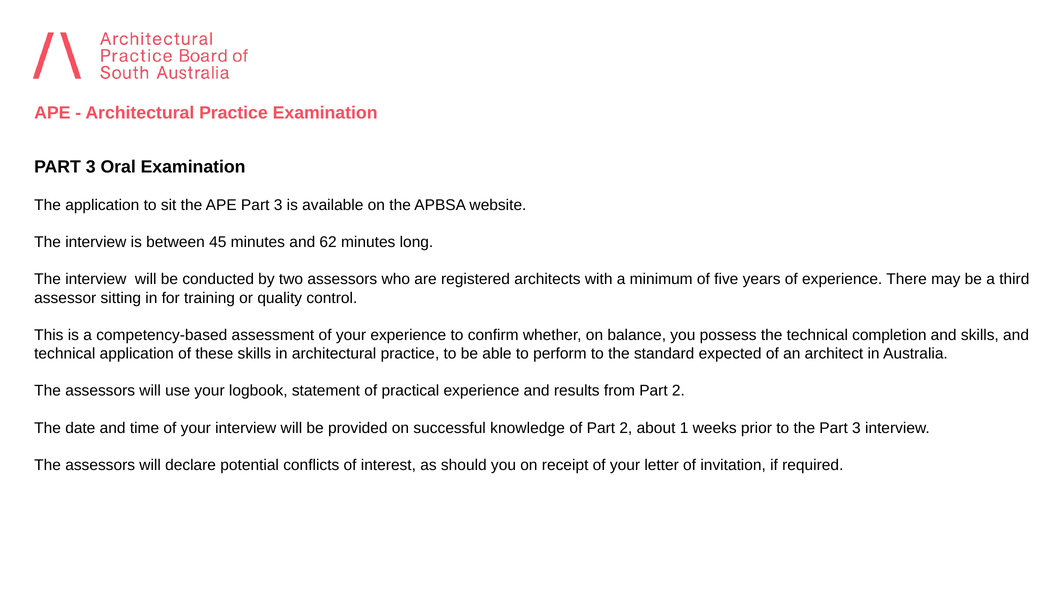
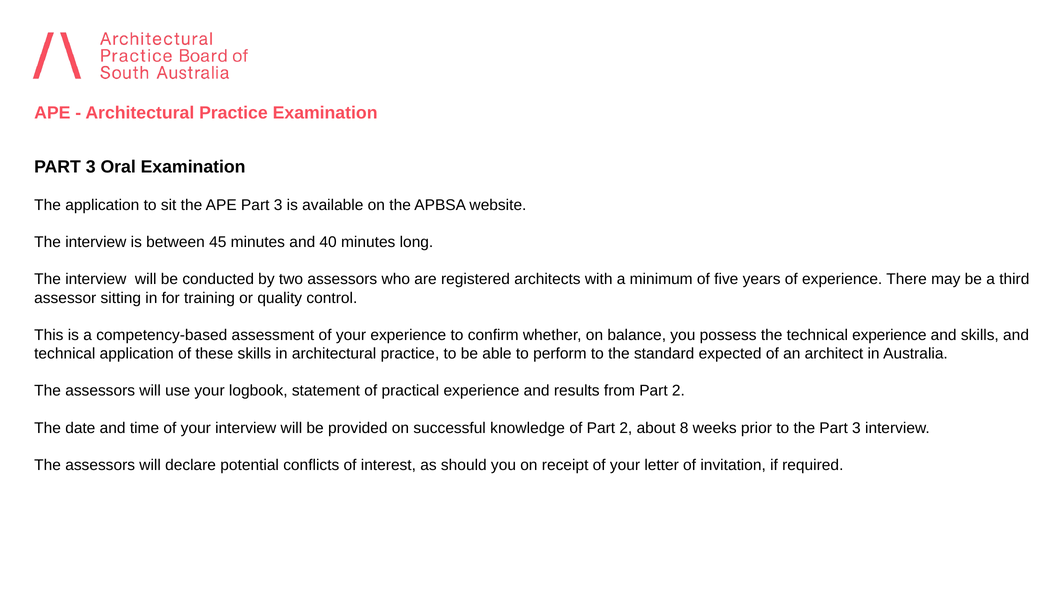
62: 62 -> 40
technical completion: completion -> experience
1: 1 -> 8
